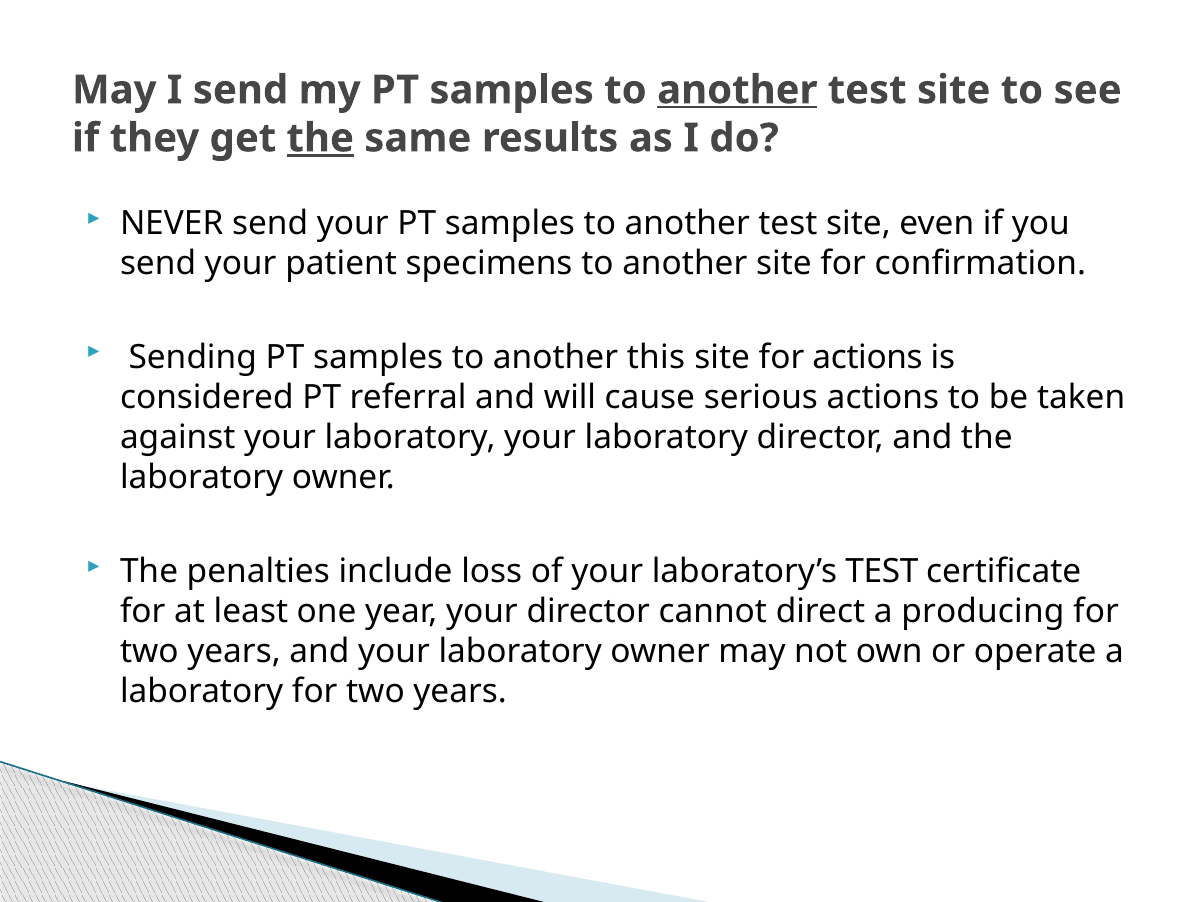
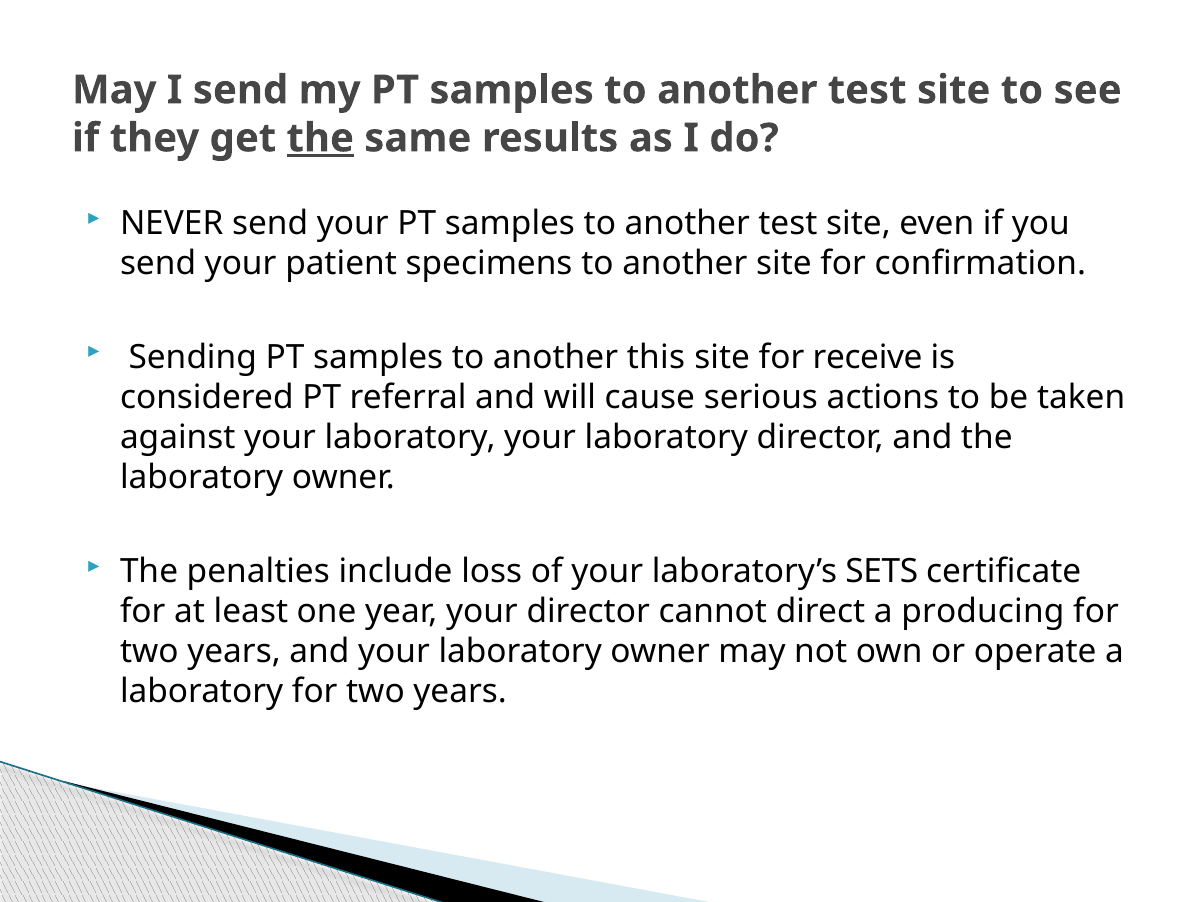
another at (737, 90) underline: present -> none
for actions: actions -> receive
laboratory’s TEST: TEST -> SETS
